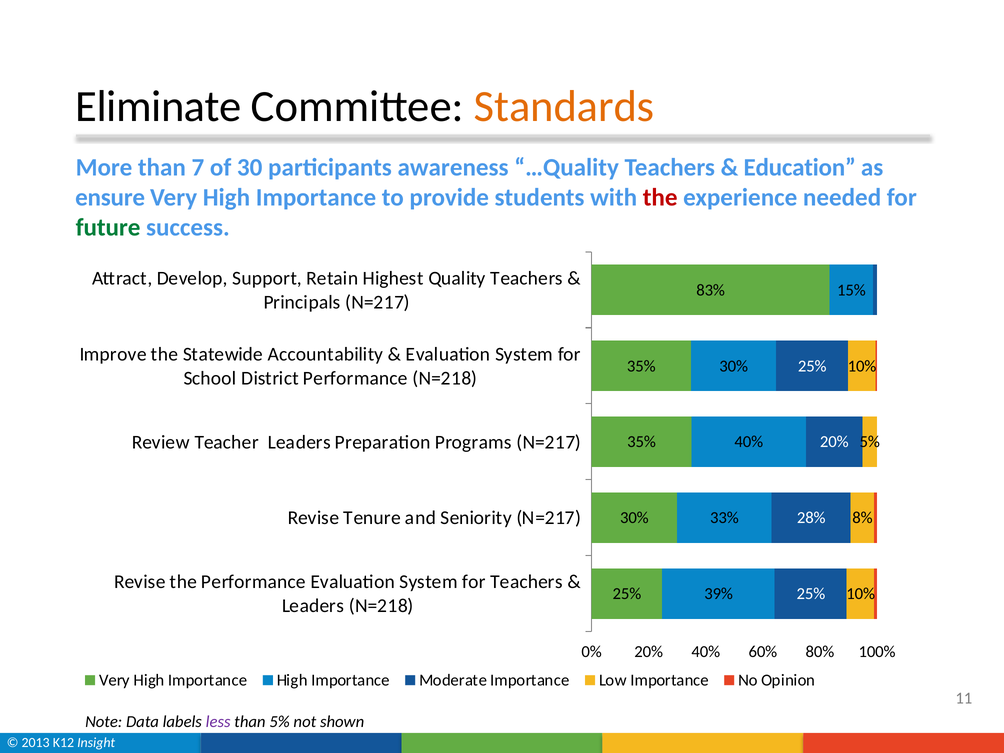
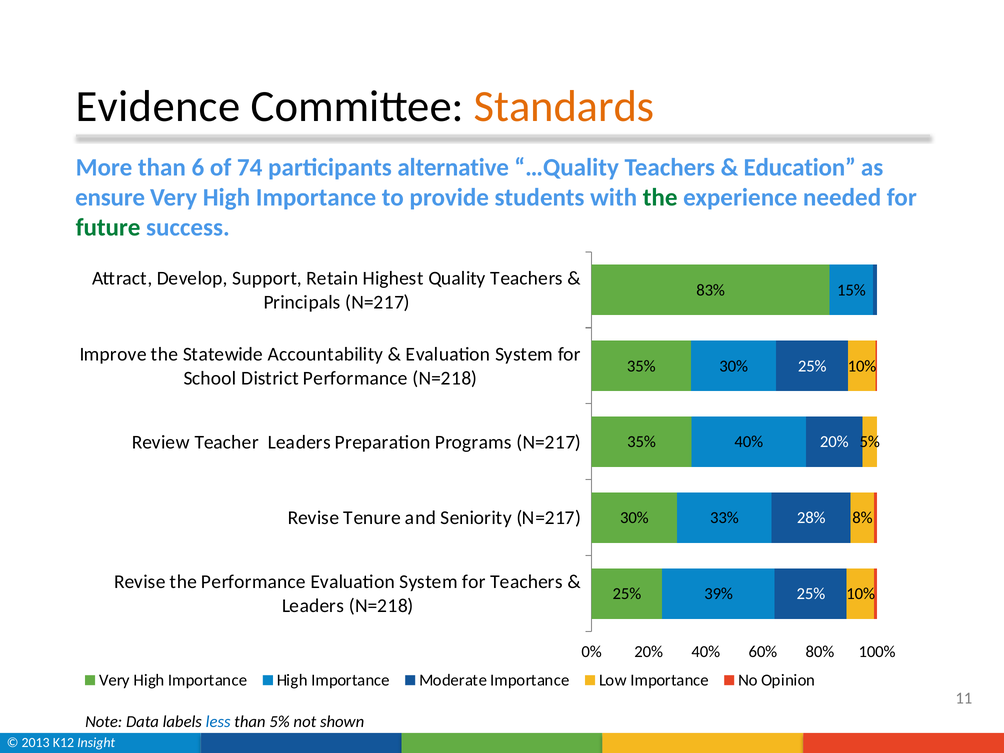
Eliminate: Eliminate -> Evidence
7: 7 -> 6
30: 30 -> 74
awareness: awareness -> alternative
the at (660, 198) colour: red -> green
less colour: purple -> blue
